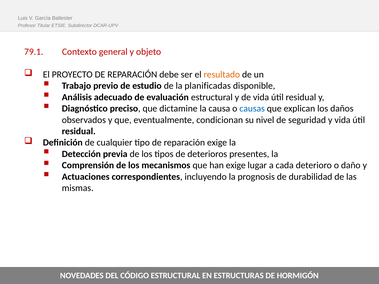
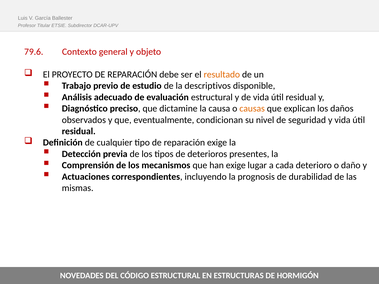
79.1: 79.1 -> 79.6
planificadas: planificadas -> descriptivos
causas colour: blue -> orange
